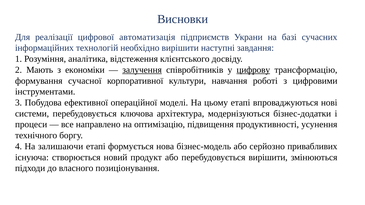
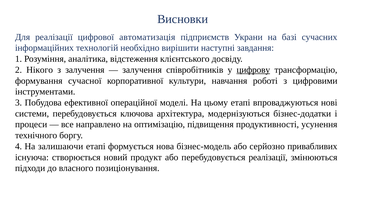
Мають: Мають -> Нікого
з економіки: економіки -> залучення
залучення at (142, 70) underline: present -> none
перебудовується вирішити: вирішити -> реалізації
